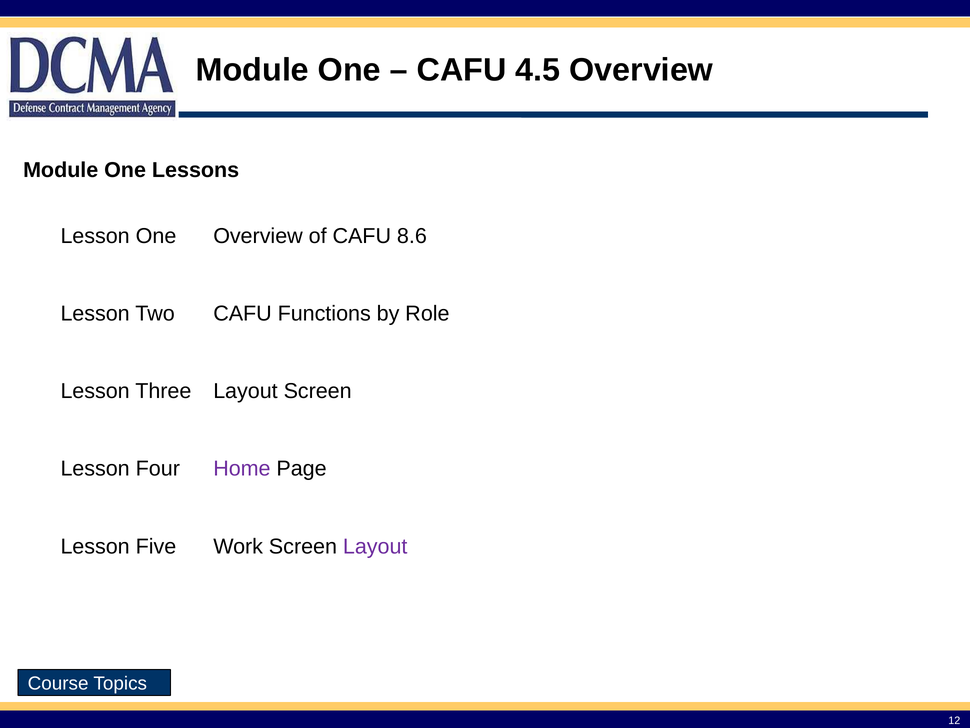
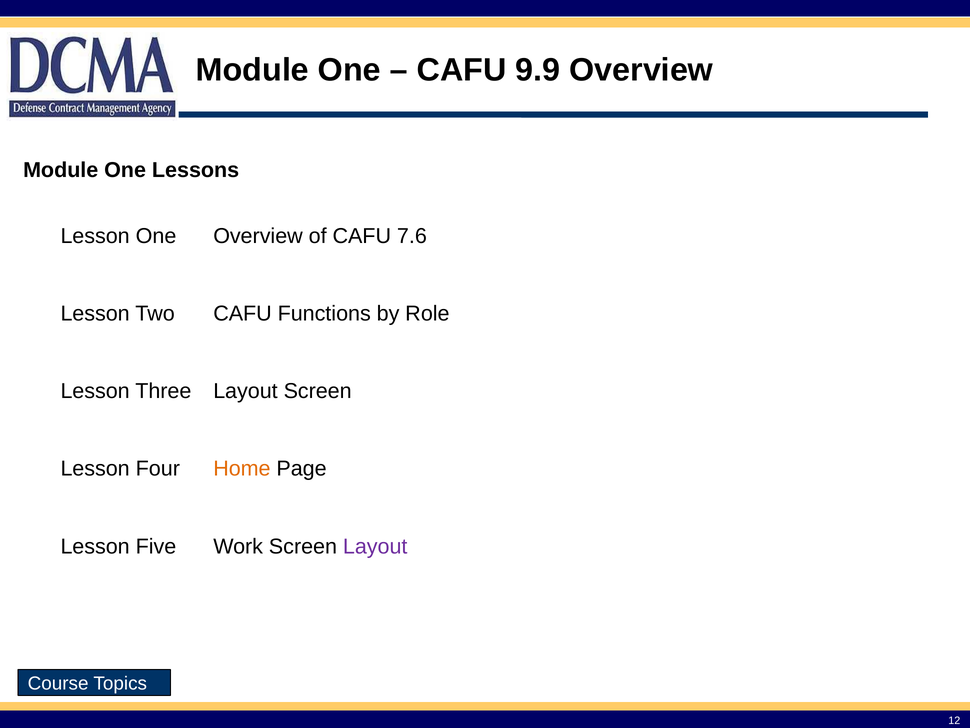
4.5: 4.5 -> 9.9
8.6: 8.6 -> 7.6
Home colour: purple -> orange
